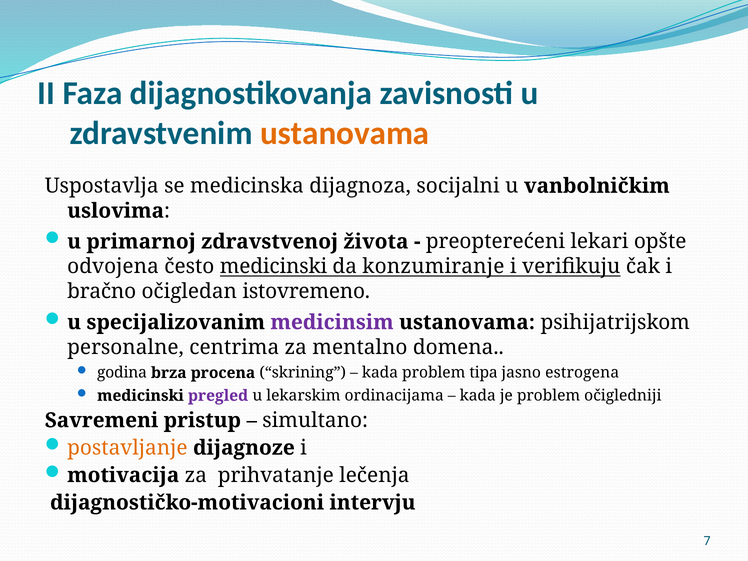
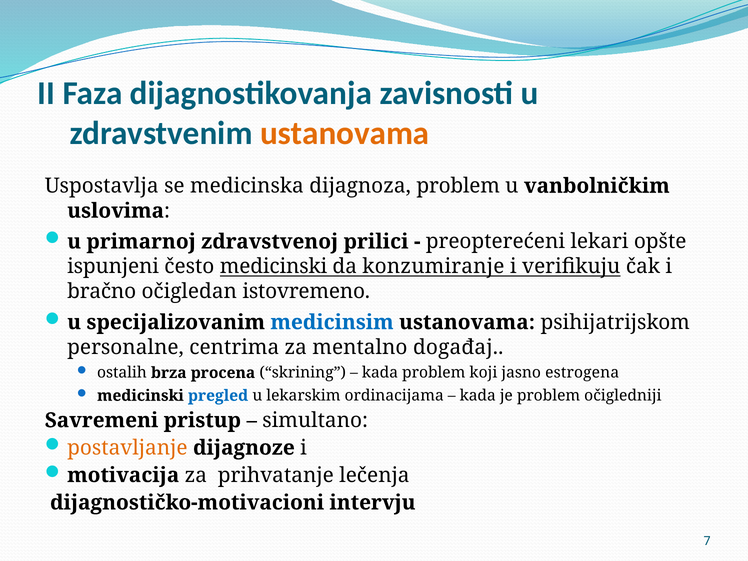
dijagnoza socijalni: socijalni -> problem
života: života -> prilici
odvojena: odvojena -> ispunjeni
medicinsim colour: purple -> blue
domena: domena -> događaj
godina: godina -> ostalih
tipa: tipa -> koji
pregled colour: purple -> blue
